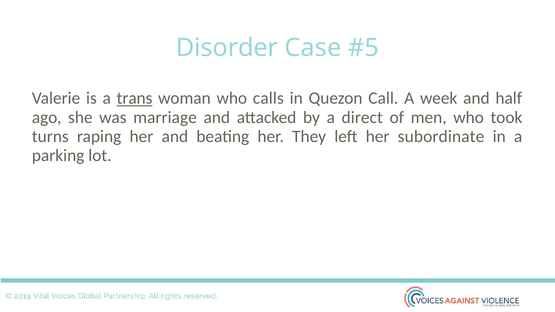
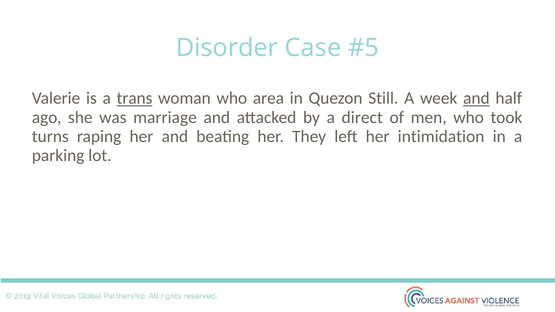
calls: calls -> area
Call: Call -> Still
and at (476, 98) underline: none -> present
subordinate: subordinate -> intimidation
